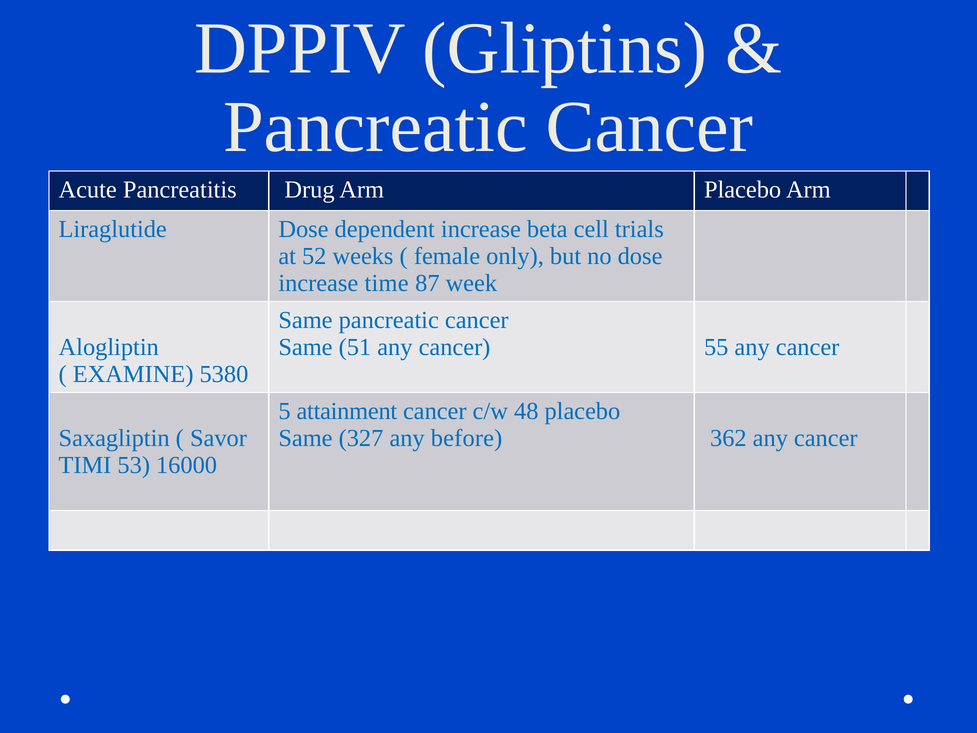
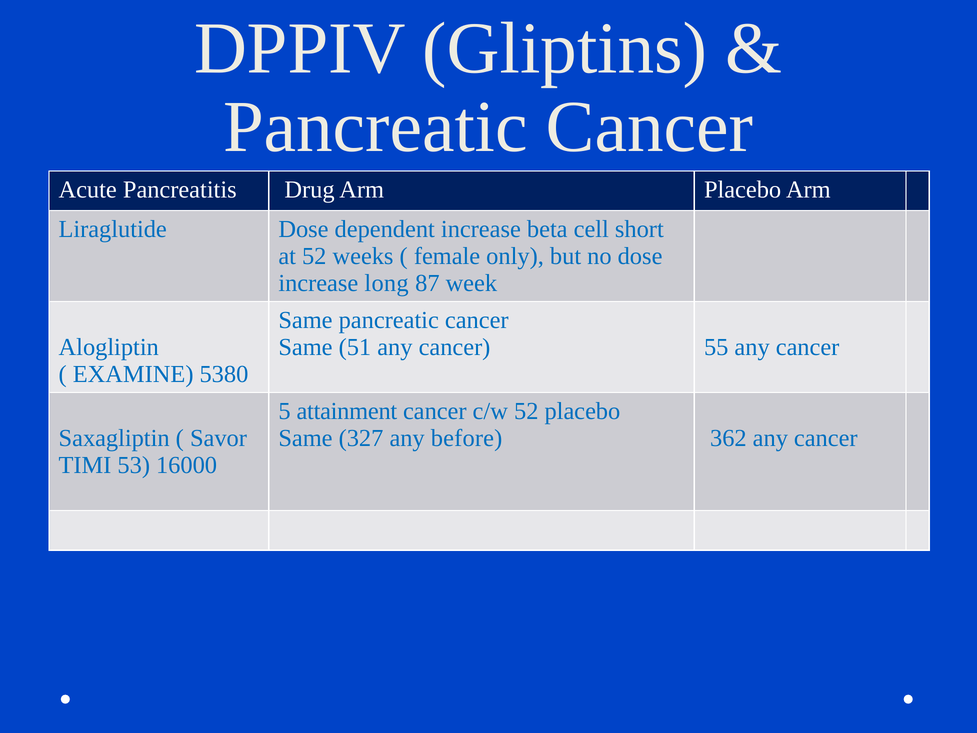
trials: trials -> short
time: time -> long
c/w 48: 48 -> 52
